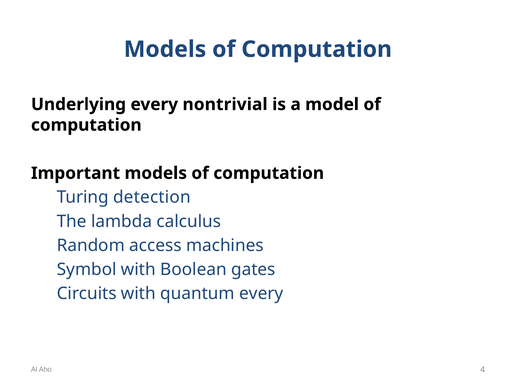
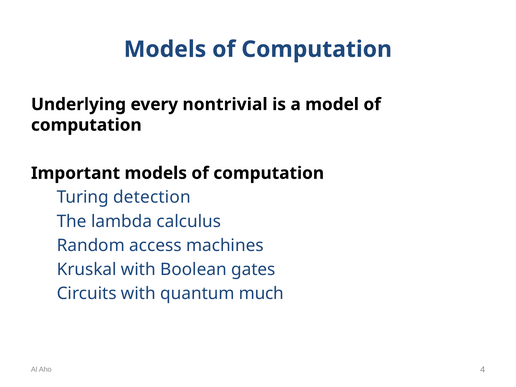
Symbol: Symbol -> Kruskal
quantum every: every -> much
